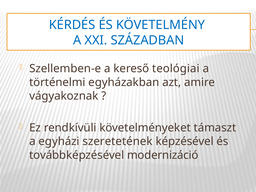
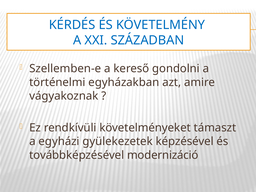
teológiai: teológiai -> gondolni
szeretetének: szeretetének -> gyülekezetek
